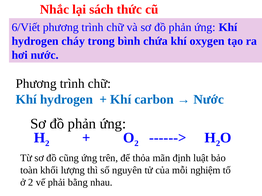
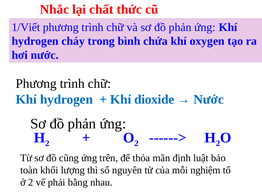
sách: sách -> chất
6/Viết: 6/Viết -> 1/Viết
carbon: carbon -> dioxide
